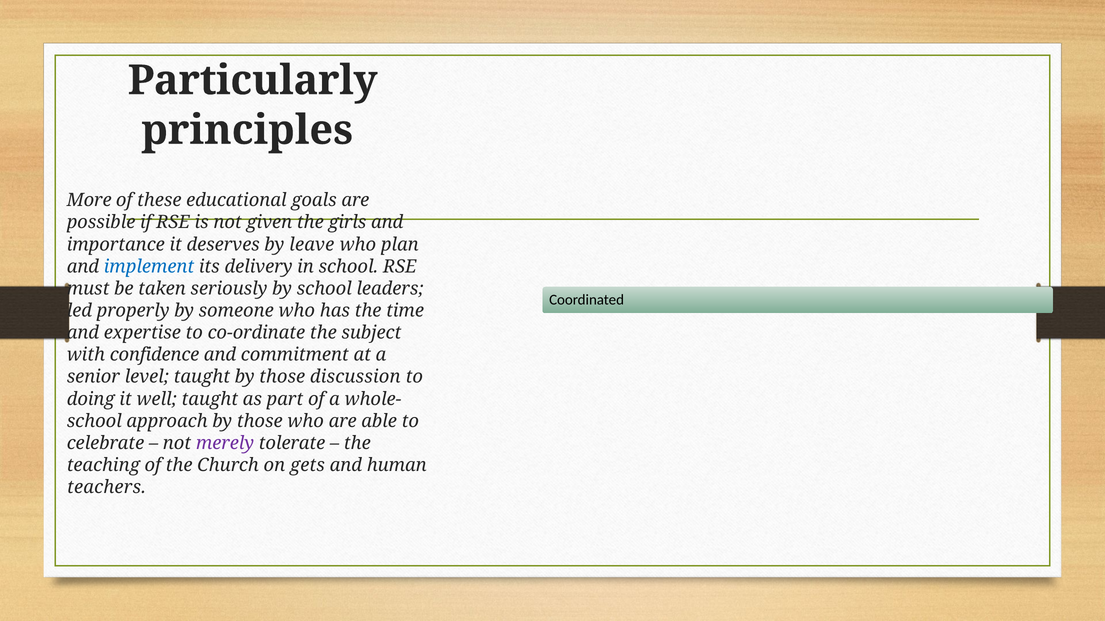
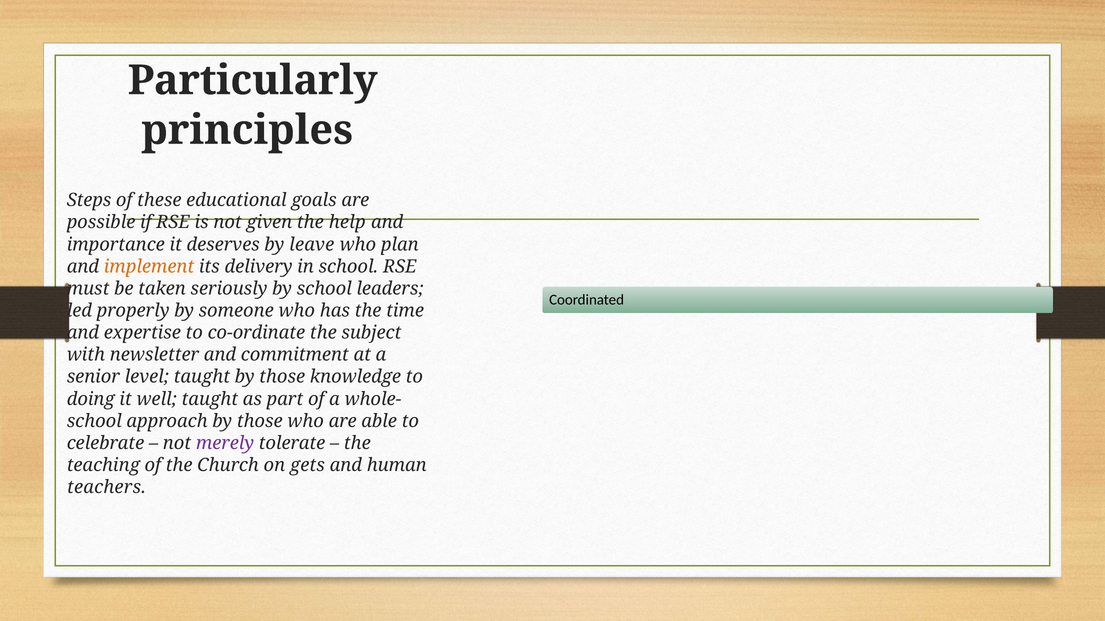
More: More -> Steps
girls: girls -> help
implement colour: blue -> orange
confidence: confidence -> newsletter
discussion: discussion -> knowledge
